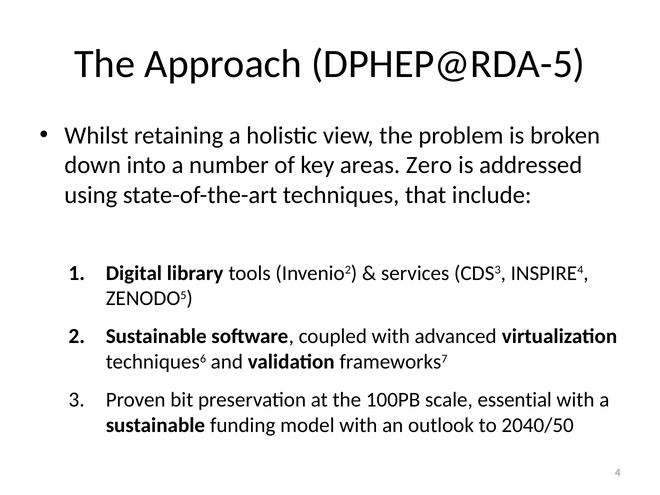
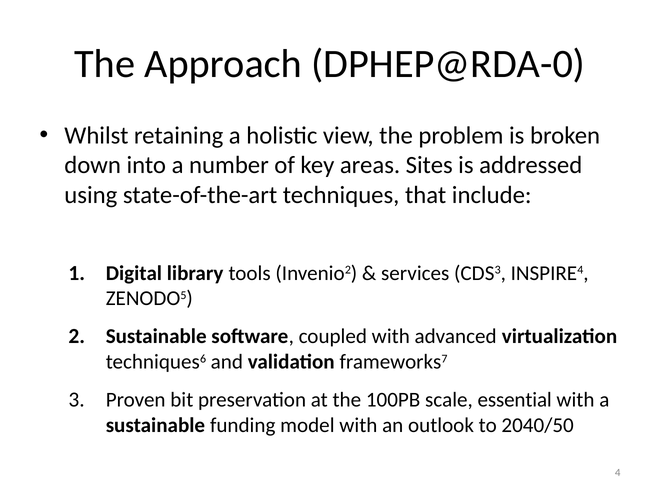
DPHEP@RDA-5: DPHEP@RDA-5 -> DPHEP@RDA-0
Zero: Zero -> Sites
